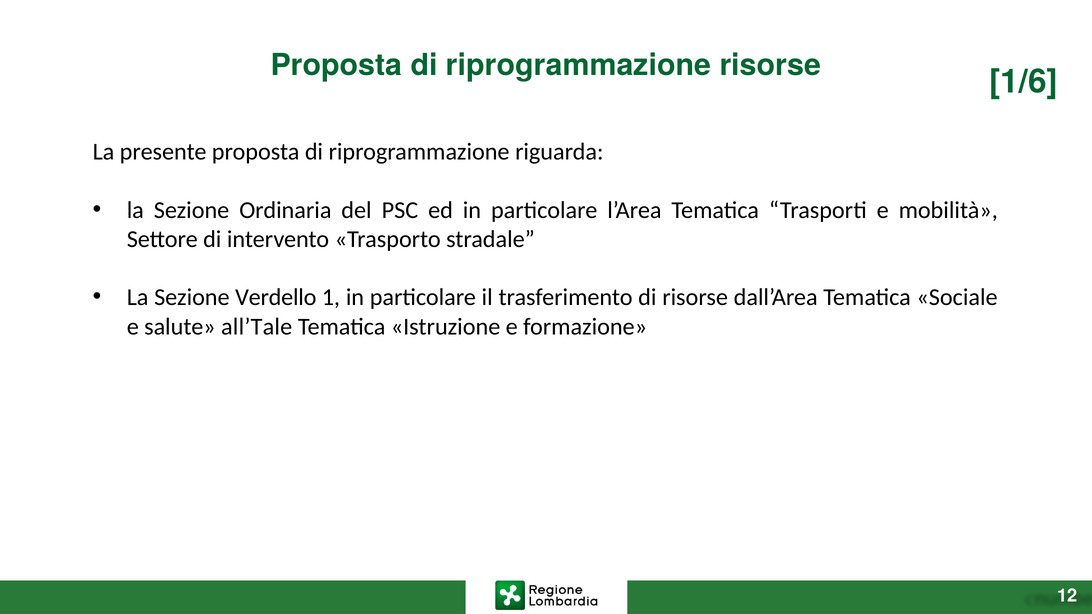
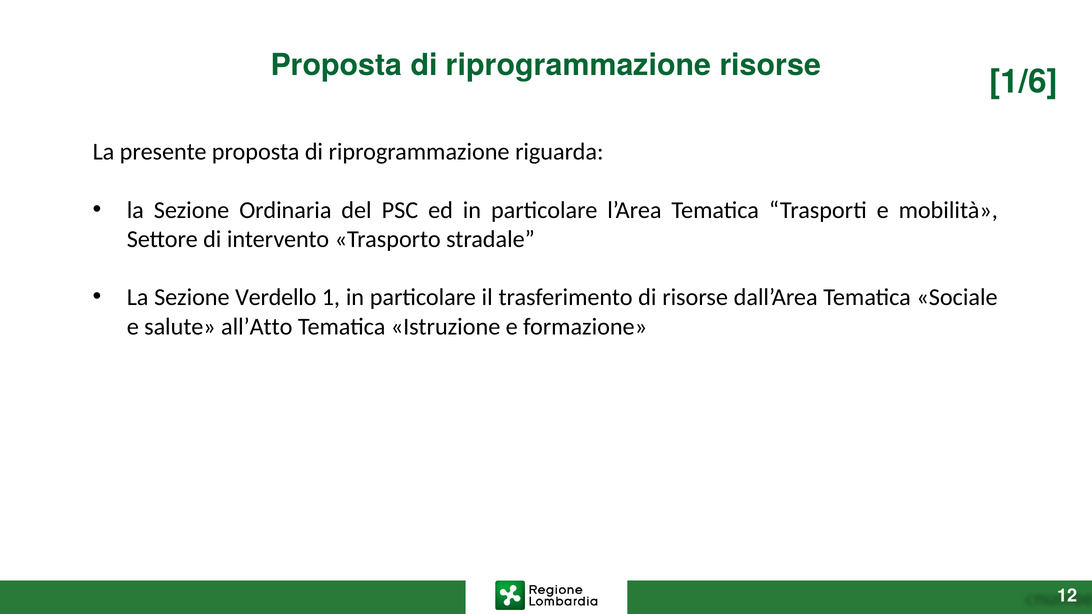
all’Tale: all’Tale -> all’Atto
